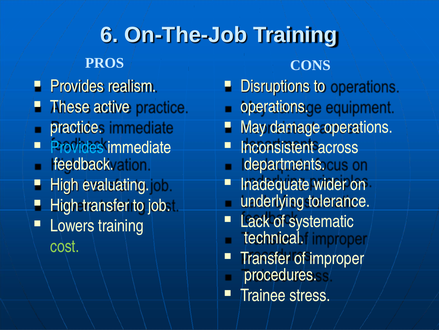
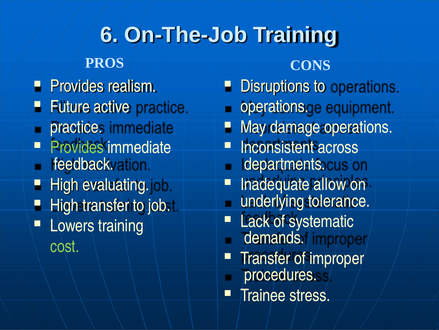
These: These -> Future
Provides at (77, 147) colour: light blue -> light green
wider: wider -> allow
technical: technical -> demands
